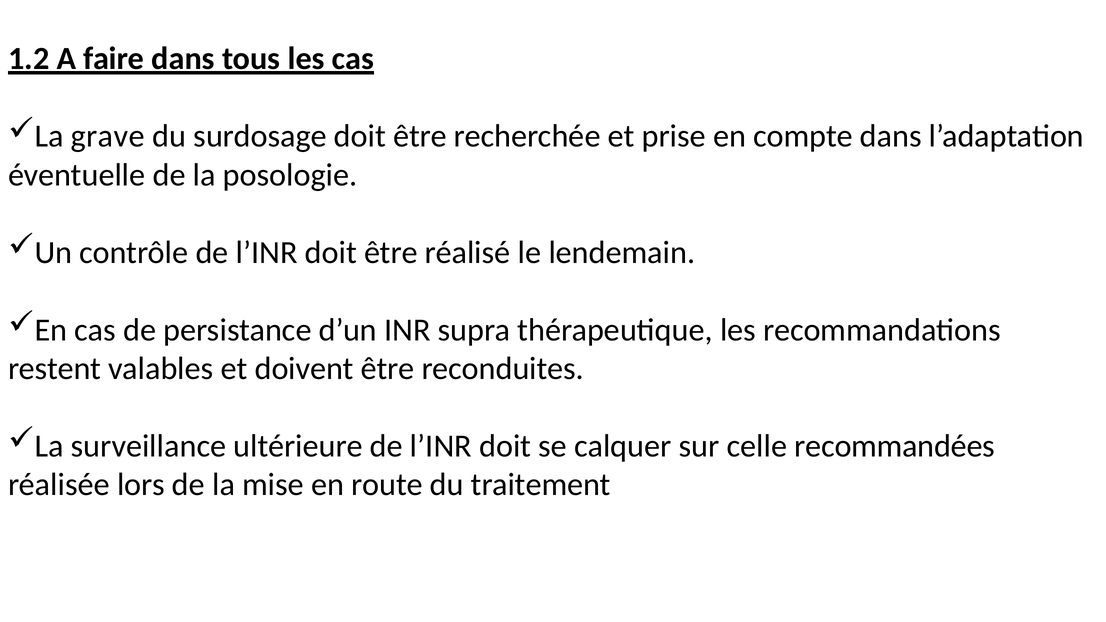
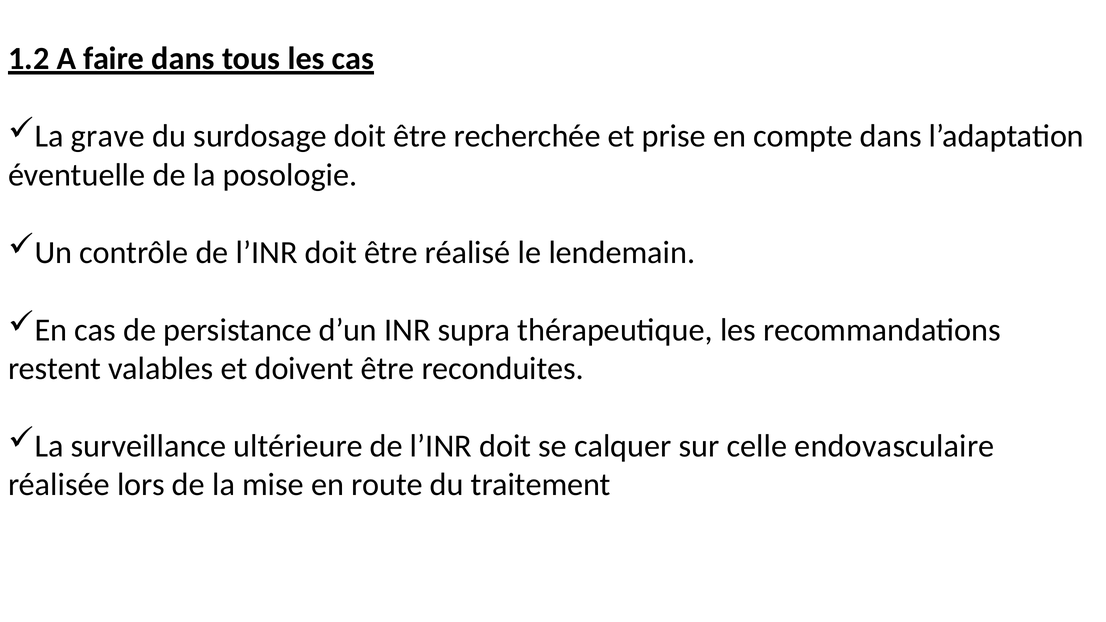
recommandées: recommandées -> endovasculaire
